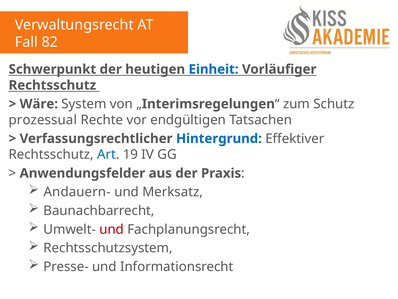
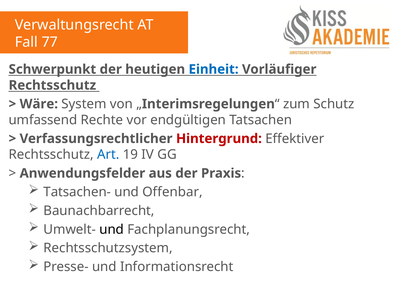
82: 82 -> 77
prozessual: prozessual -> umfassend
Hintergrund colour: blue -> red
Andauern-: Andauern- -> Tatsachen-
Merksatz: Merksatz -> Offenbar
und at (112, 229) colour: red -> black
